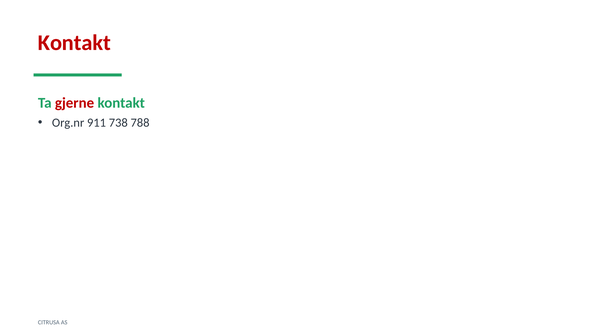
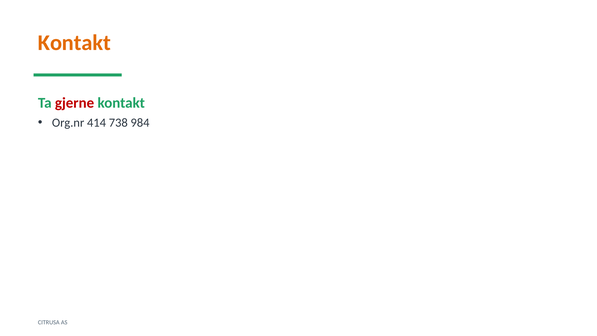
Kontakt at (74, 43) colour: red -> orange
911: 911 -> 414
788: 788 -> 984
